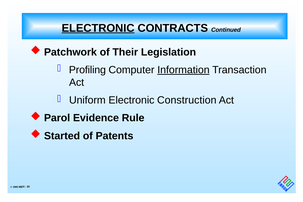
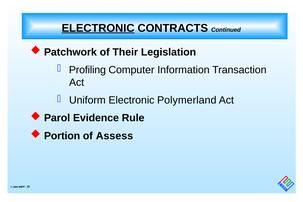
Information underline: present -> none
Construction: Construction -> Polymerland
Started: Started -> Portion
Patents: Patents -> Assess
